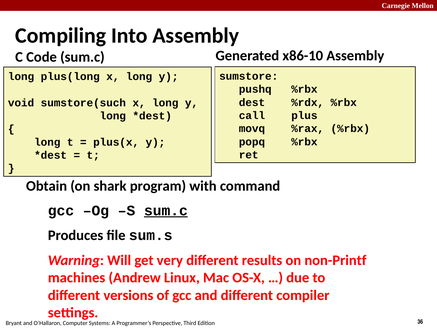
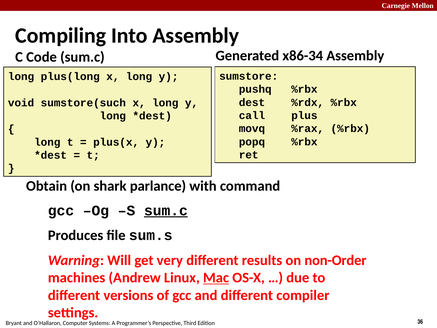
x86-10: x86-10 -> x86-34
program: program -> parlance
non-Printf: non-Printf -> non-Order
Mac underline: none -> present
